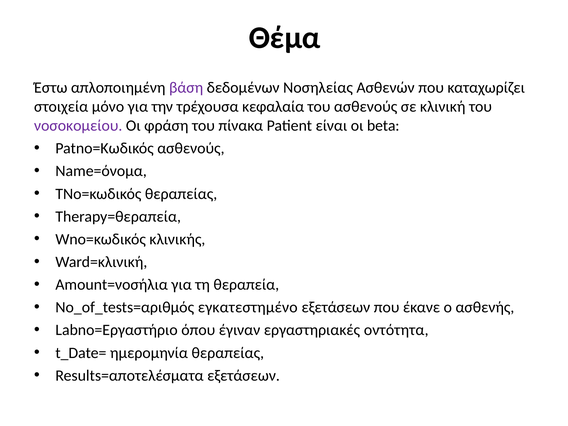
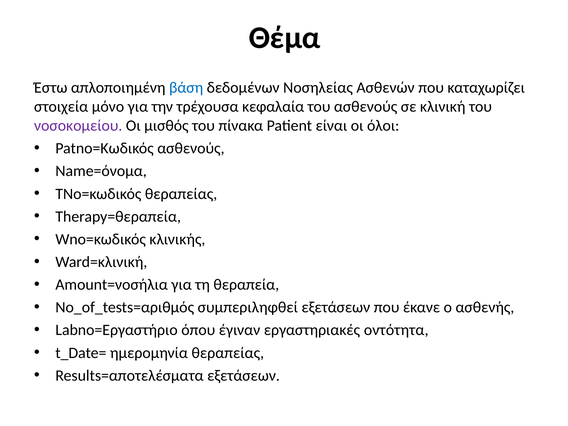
βάση colour: purple -> blue
φράση: φράση -> μισθός
beta: beta -> όλοι
εγκατεστημένο: εγκατεστημένο -> συμπεριληφθεί
